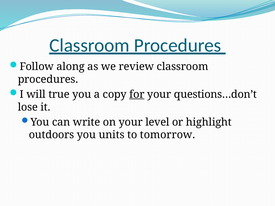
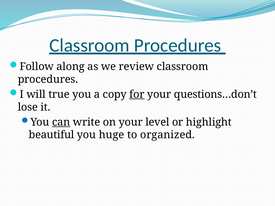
can underline: none -> present
outdoors: outdoors -> beautiful
units: units -> huge
tomorrow: tomorrow -> organized
